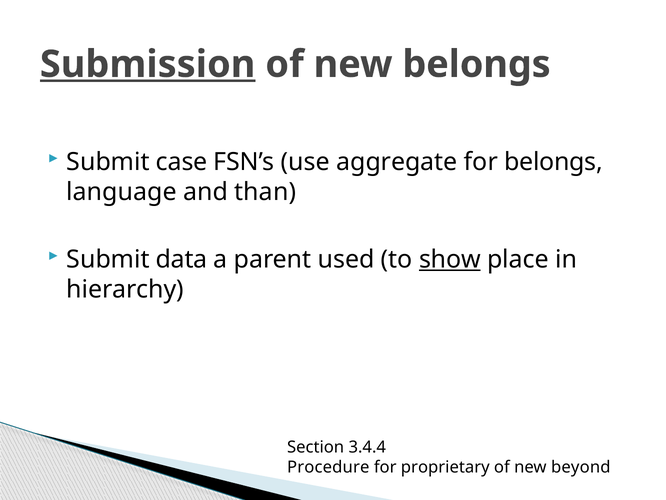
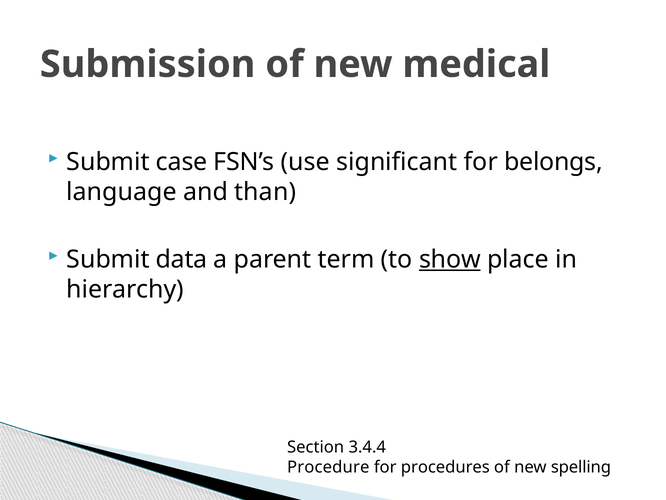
Submission underline: present -> none
new belongs: belongs -> medical
aggregate: aggregate -> significant
used: used -> term
proprietary: proprietary -> procedures
beyond: beyond -> spelling
